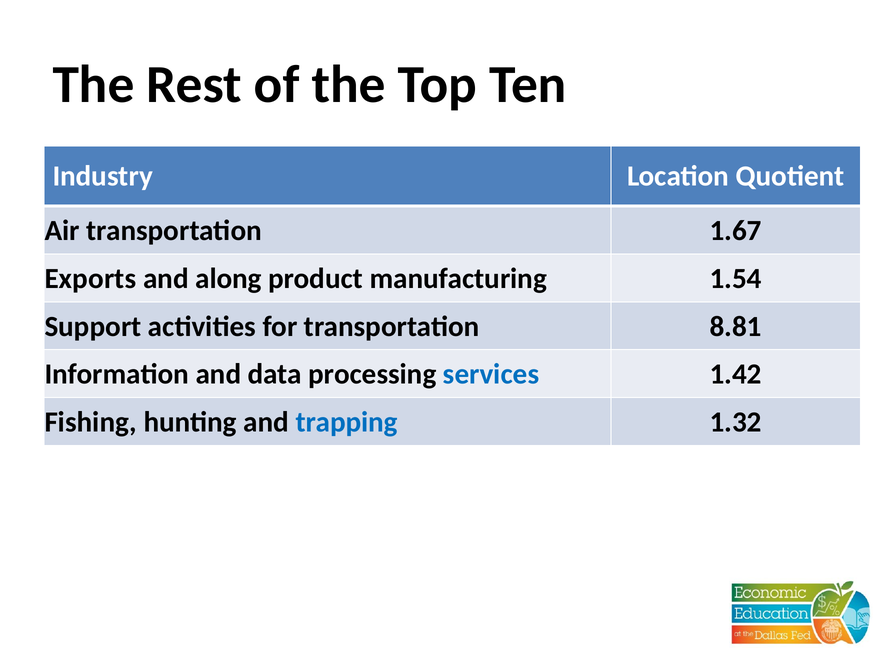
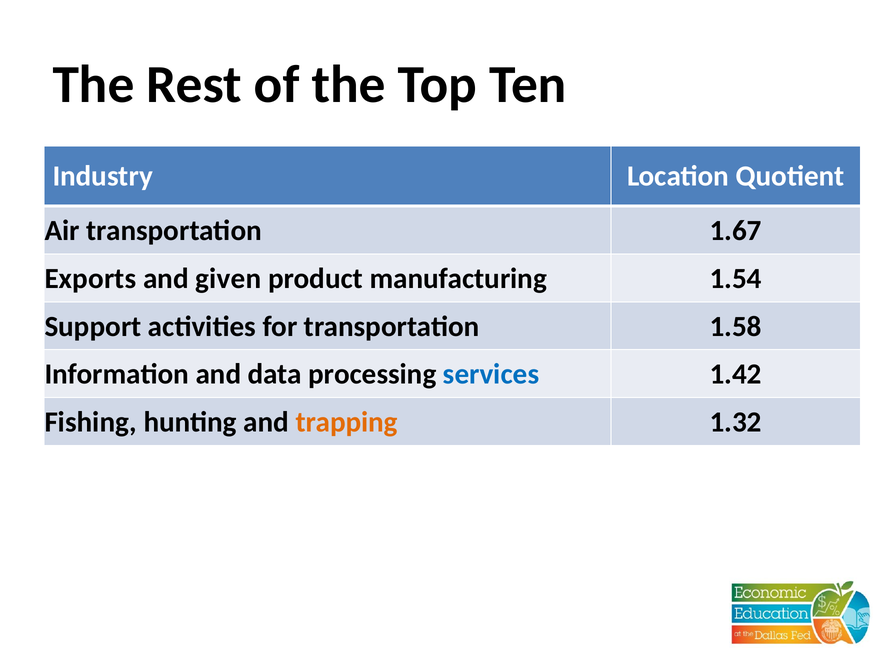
along: along -> given
8.81: 8.81 -> 1.58
trapping colour: blue -> orange
